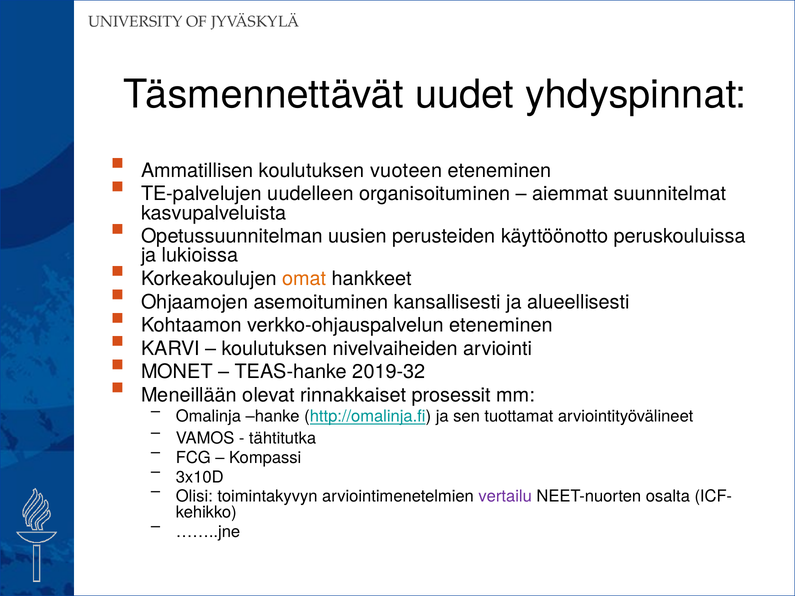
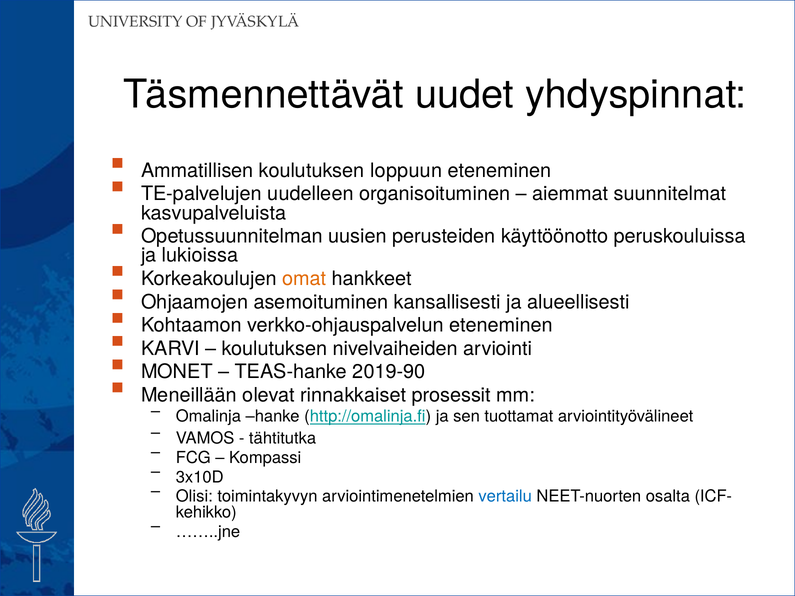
vuoteen: vuoteen -> loppuun
2019-32: 2019-32 -> 2019-90
vertailu colour: purple -> blue
